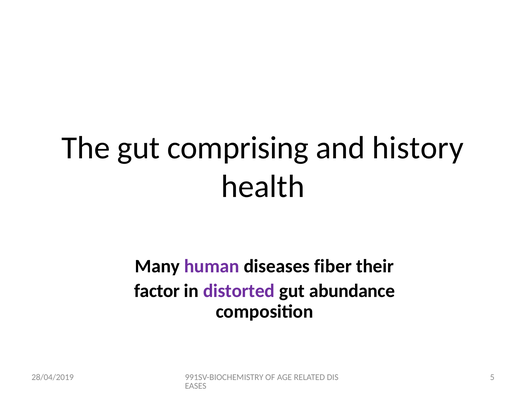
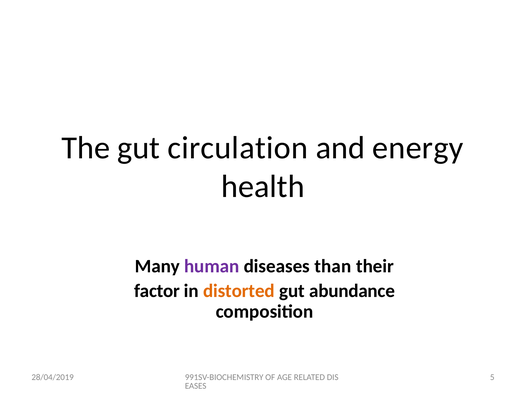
comprising: comprising -> circulation
history: history -> energy
fiber: fiber -> than
distorted colour: purple -> orange
